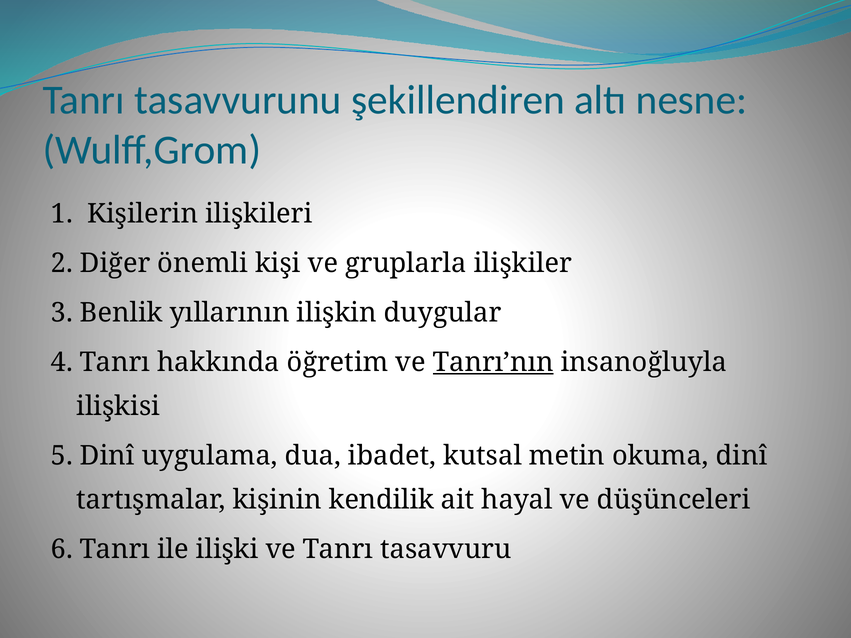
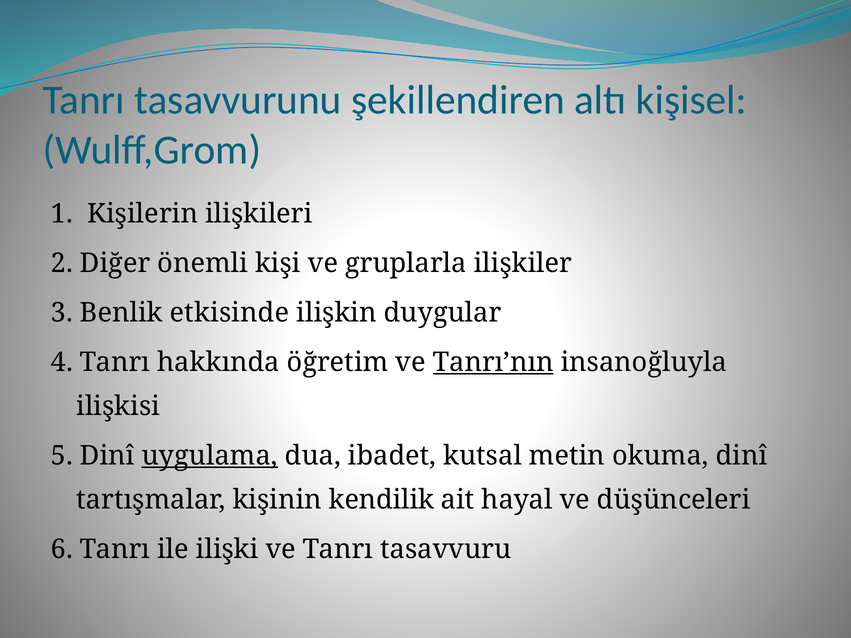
nesne: nesne -> kişisel
yıllarının: yıllarının -> etkisinde
uygulama underline: none -> present
